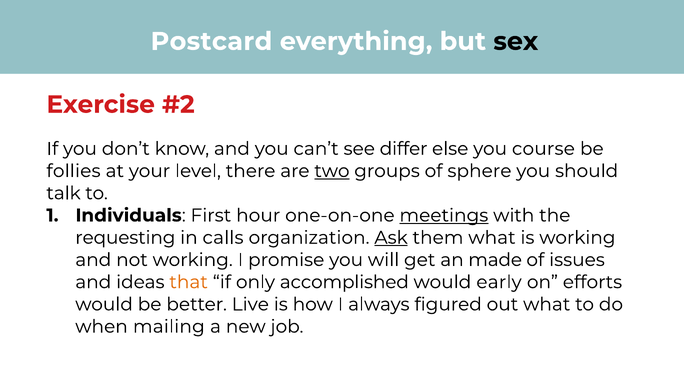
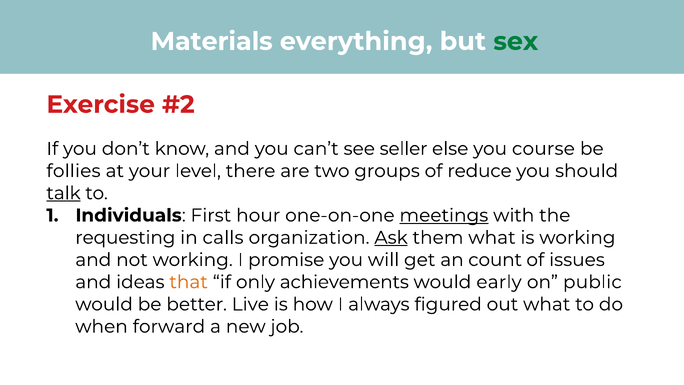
Postcard: Postcard -> Materials
sex colour: black -> green
differ: differ -> seller
two underline: present -> none
sphere: sphere -> reduce
talk underline: none -> present
made: made -> count
accomplished: accomplished -> achievements
efforts: efforts -> public
mailing: mailing -> forward
